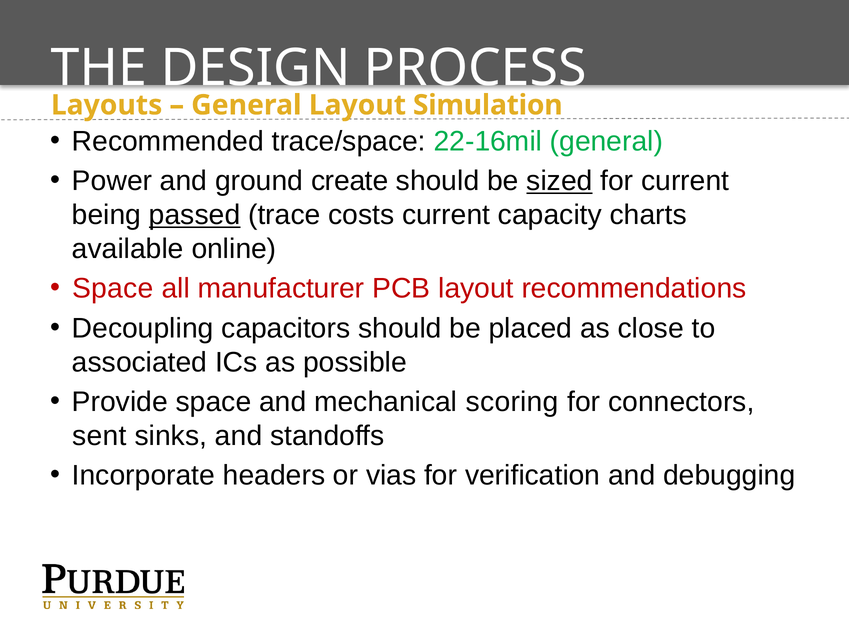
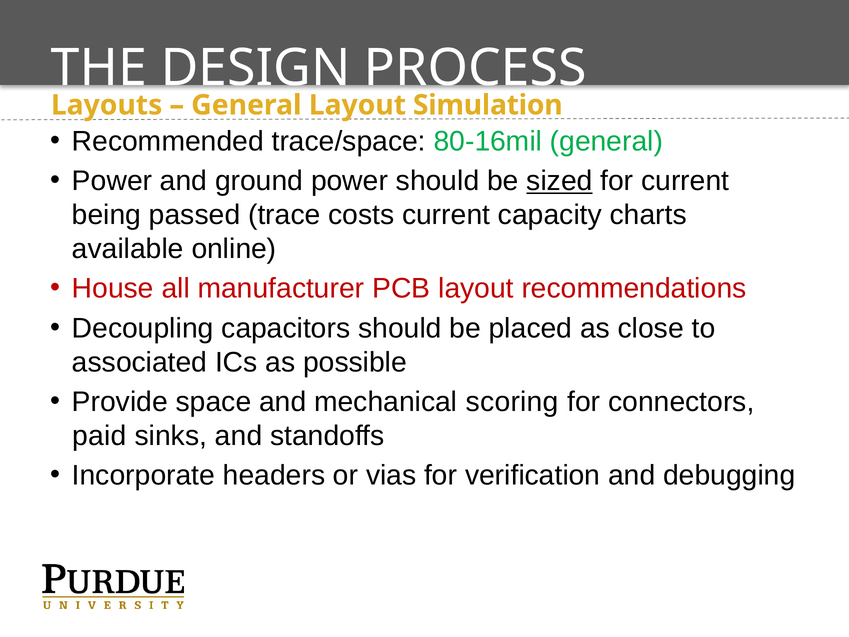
22-16mil: 22-16mil -> 80-16mil
ground create: create -> power
passed underline: present -> none
Space at (113, 289): Space -> House
sent: sent -> paid
